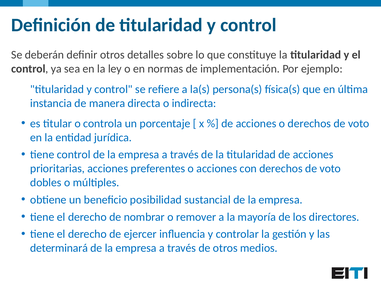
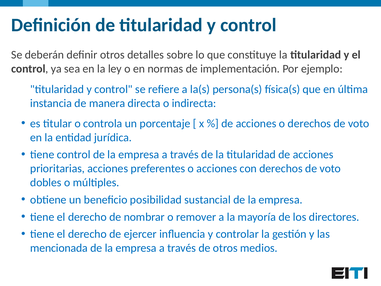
determinará: determinará -> mencionada
